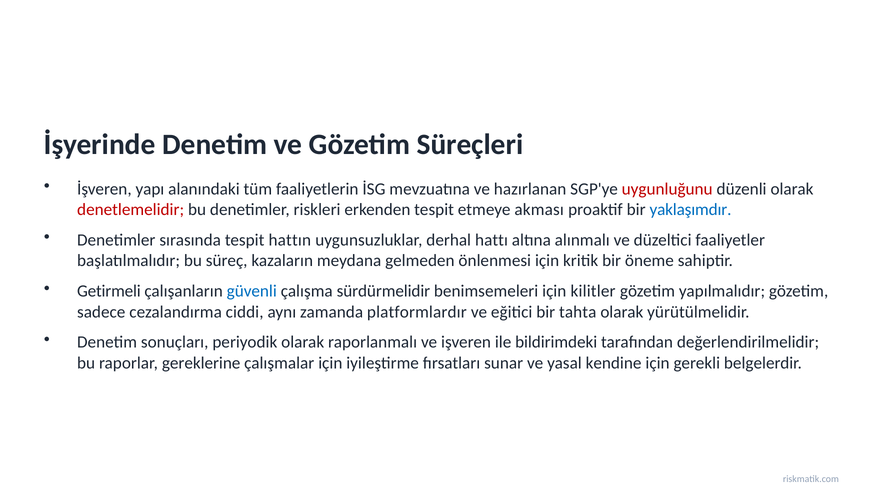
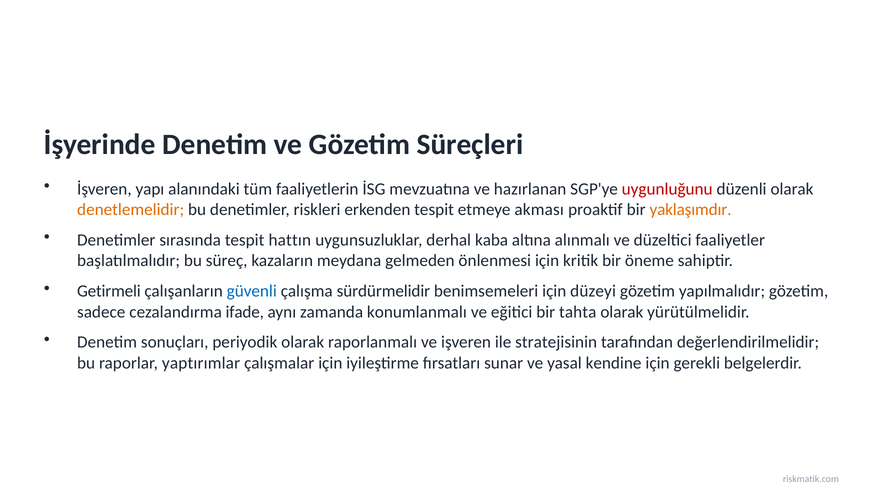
denetlemelidir colour: red -> orange
yaklaşımdır colour: blue -> orange
hattı: hattı -> kaba
kilitler: kilitler -> düzeyi
ciddi: ciddi -> ifade
platformlardır: platformlardır -> konumlanmalı
bildirimdeki: bildirimdeki -> stratejisinin
gereklerine: gereklerine -> yaptırımlar
